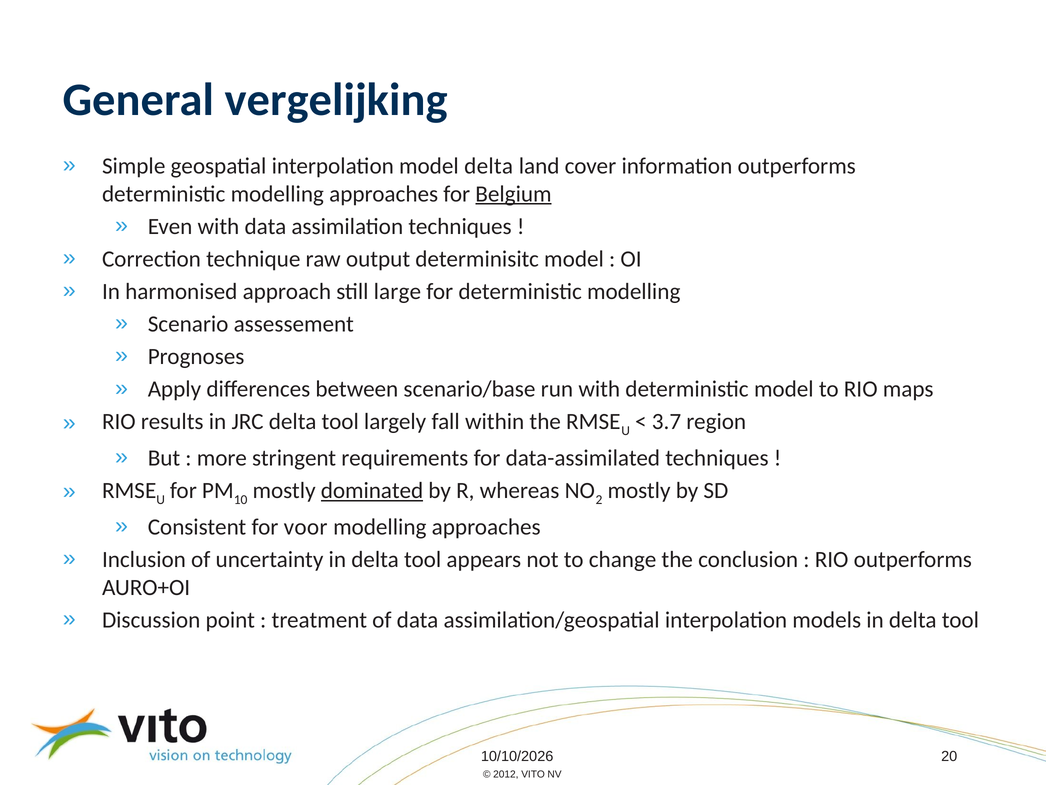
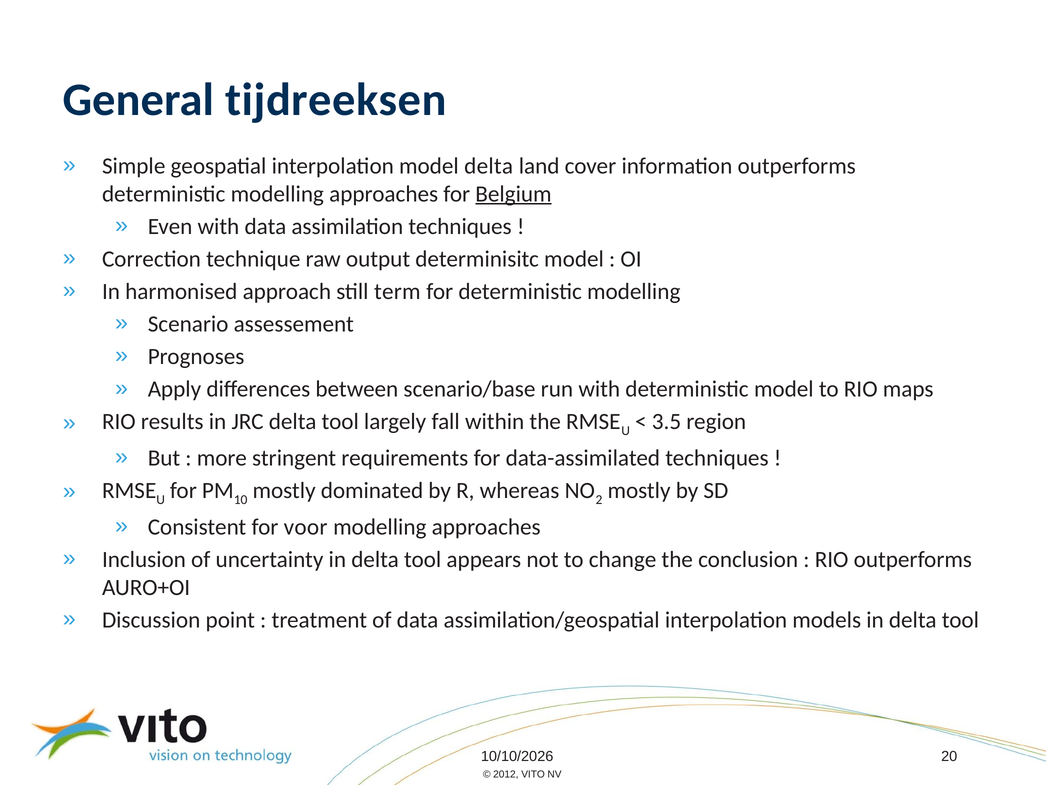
vergelijking: vergelijking -> tijdreeksen
large: large -> term
3.7: 3.7 -> 3.5
dominated underline: present -> none
